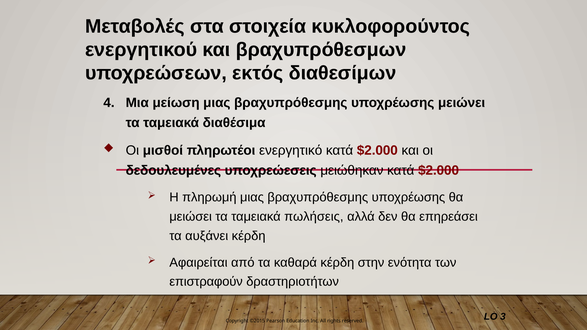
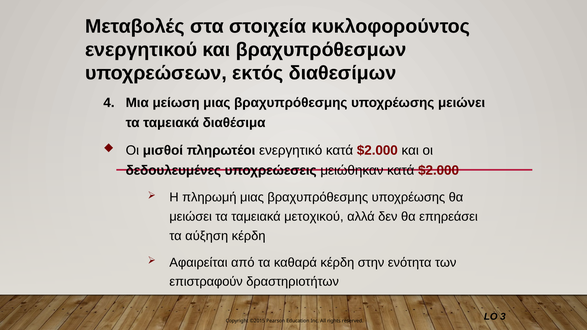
πωλήσεις: πωλήσεις -> μετοχικού
αυξάνει: αυξάνει -> αύξηση
